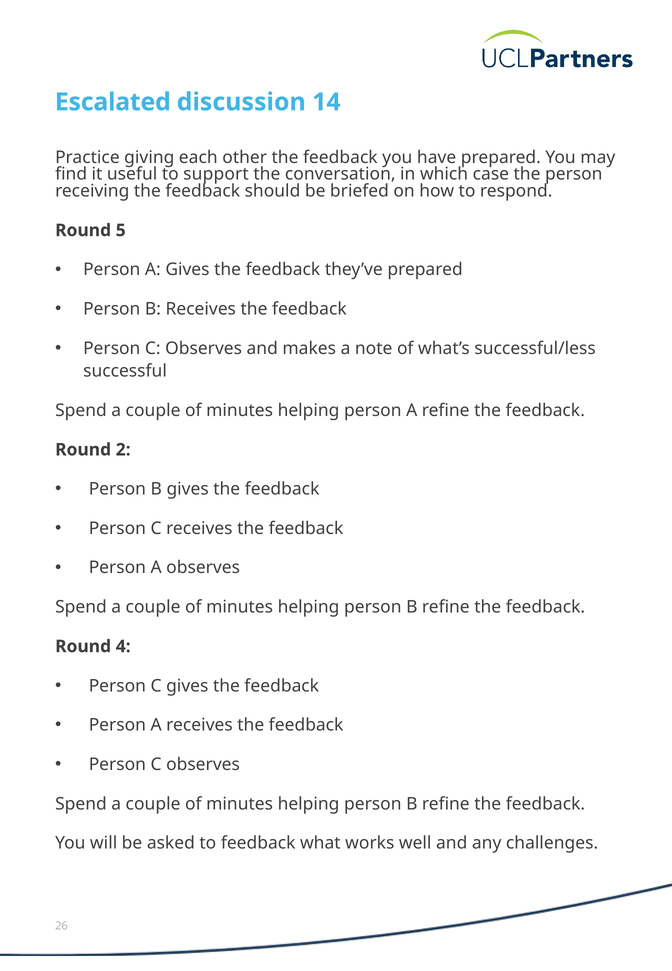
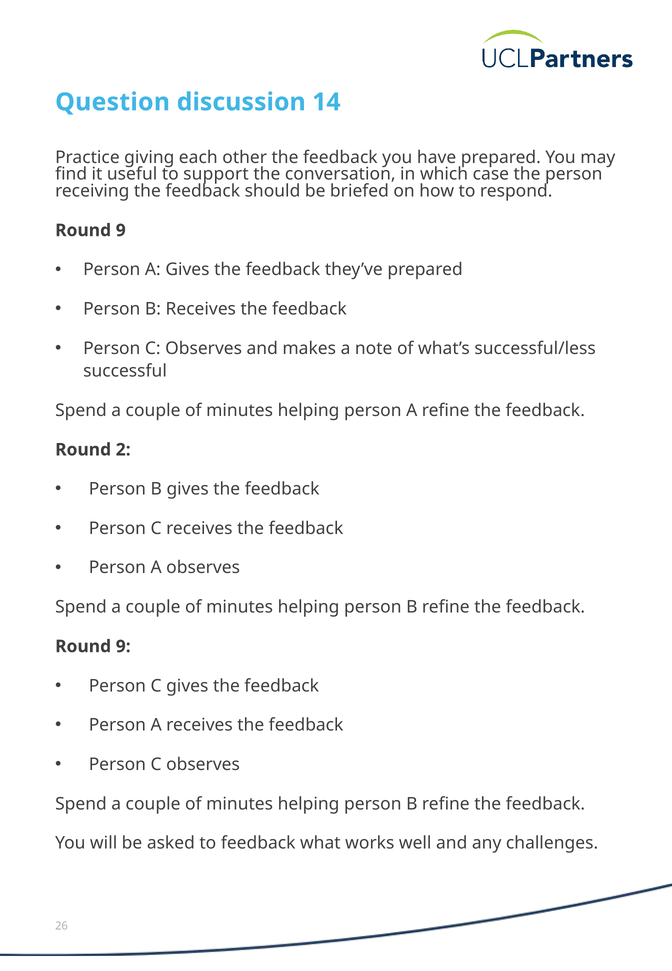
Escalated: Escalated -> Question
5 at (121, 230): 5 -> 9
4 at (123, 646): 4 -> 9
